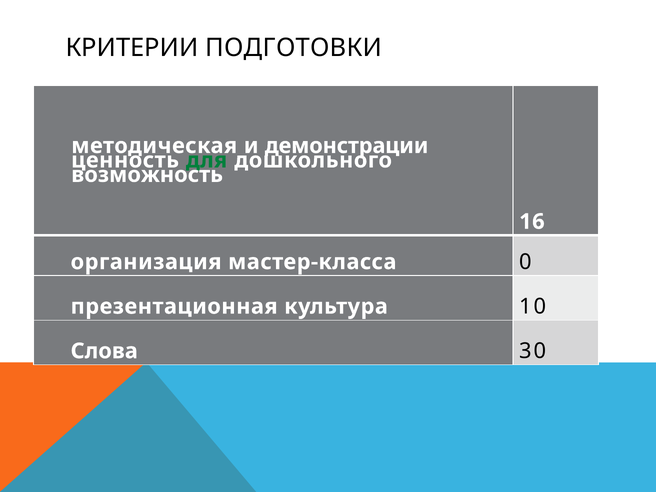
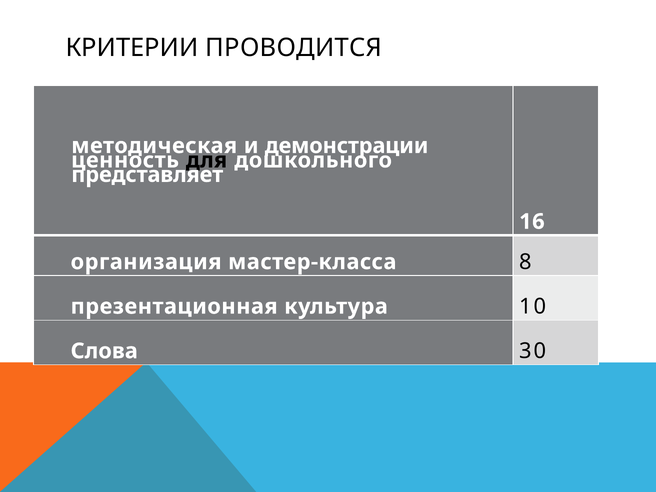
ПОДГОТОВКИ: ПОДГОТОВКИ -> ПРОВОДИТСЯ
для colour: green -> black
возможность: возможность -> представляет
0: 0 -> 8
